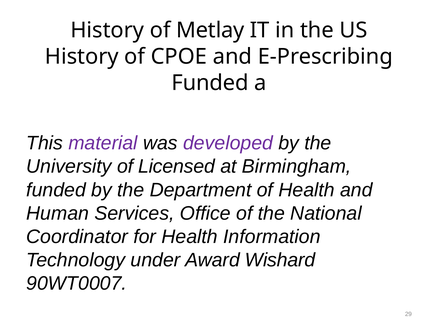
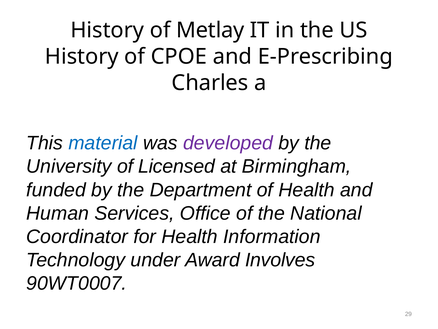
Funded at (210, 83): Funded -> Charles
material colour: purple -> blue
Wishard: Wishard -> Involves
